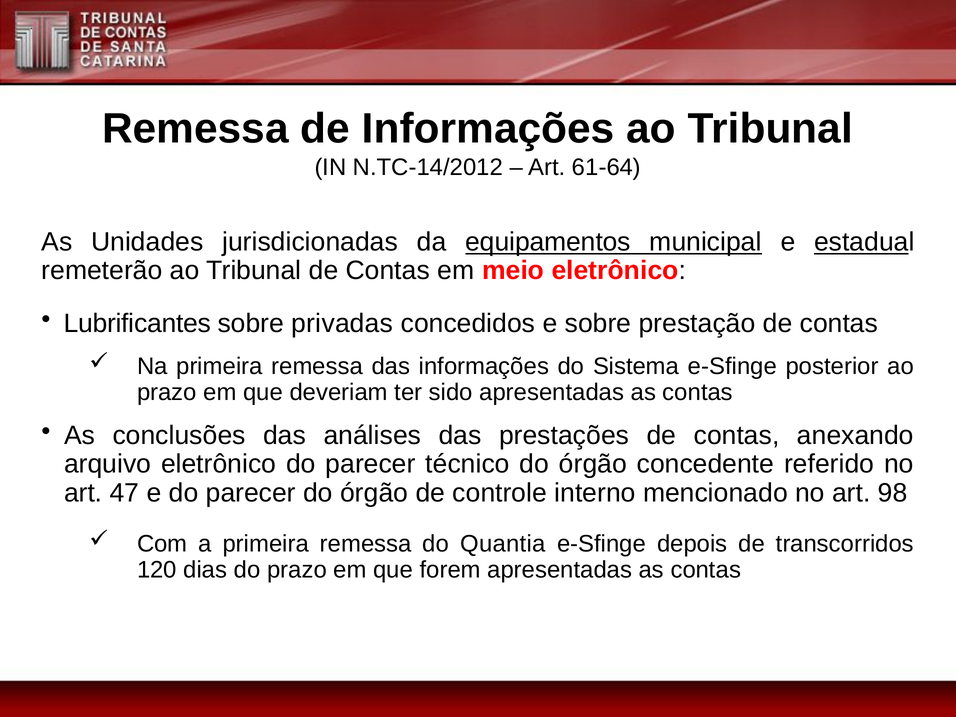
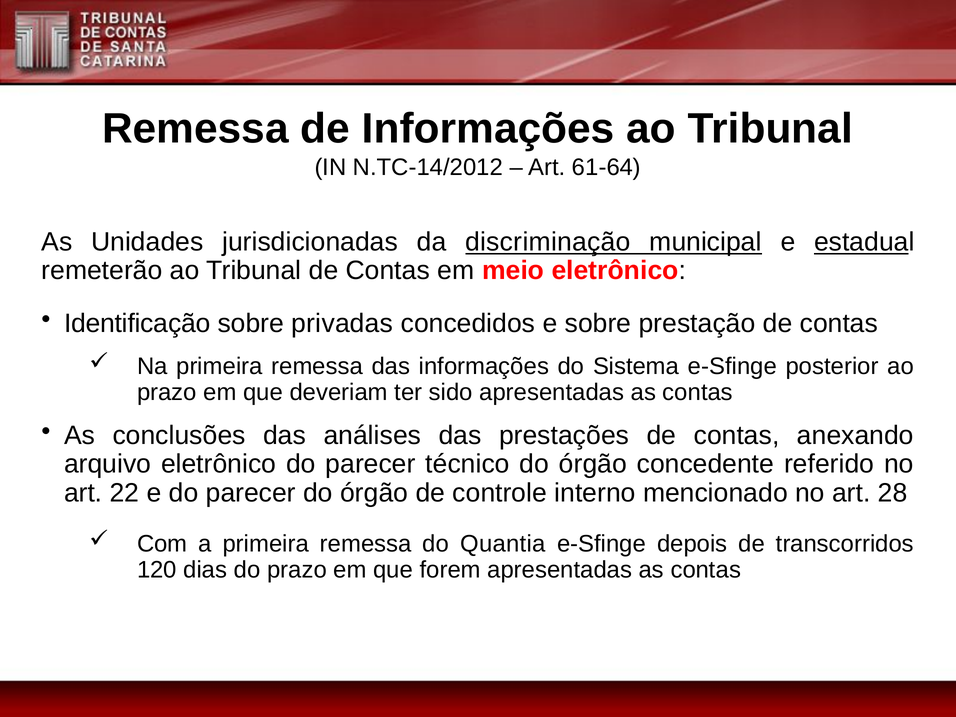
equipamentos: equipamentos -> discriminação
Lubrificantes: Lubrificantes -> Identificação
47: 47 -> 22
98: 98 -> 28
